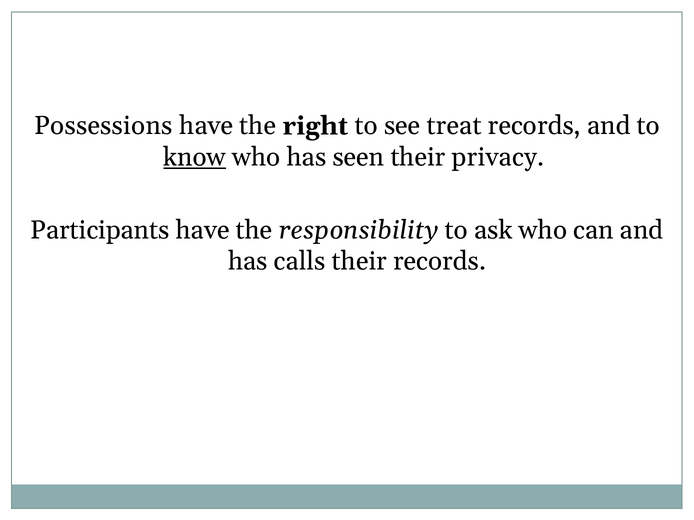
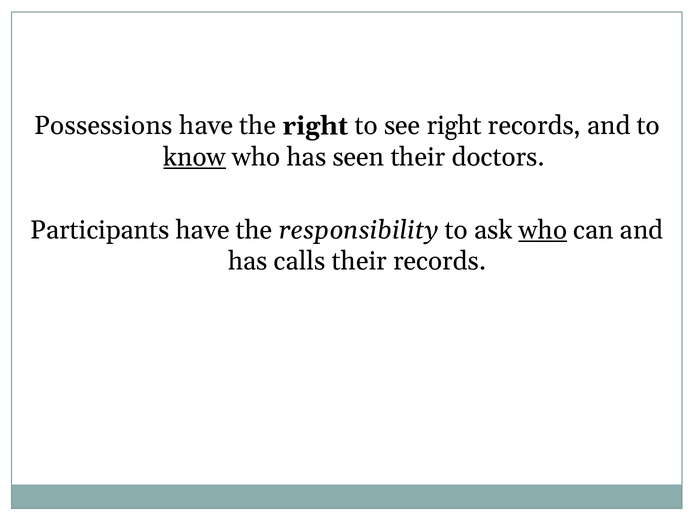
see treat: treat -> right
privacy: privacy -> doctors
who at (543, 230) underline: none -> present
